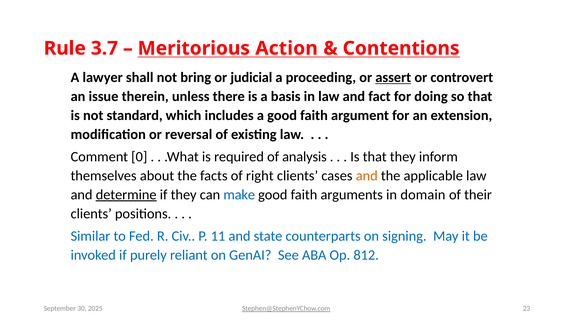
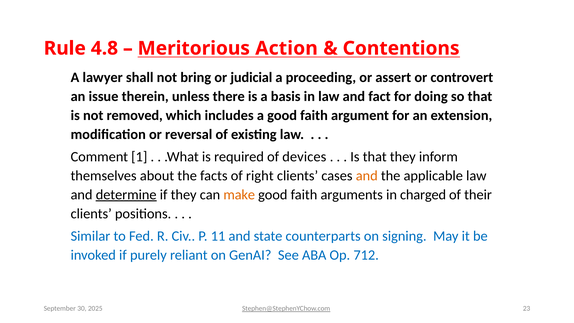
3.7: 3.7 -> 4.8
assert underline: present -> none
standard: standard -> removed
0: 0 -> 1
analysis: analysis -> devices
make colour: blue -> orange
domain: domain -> charged
812: 812 -> 712
